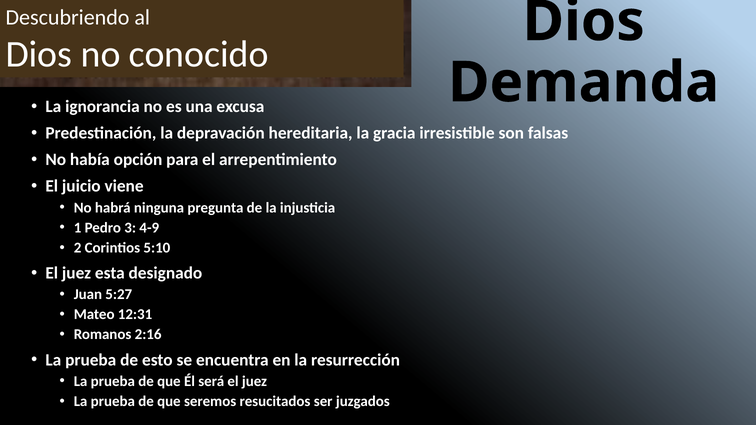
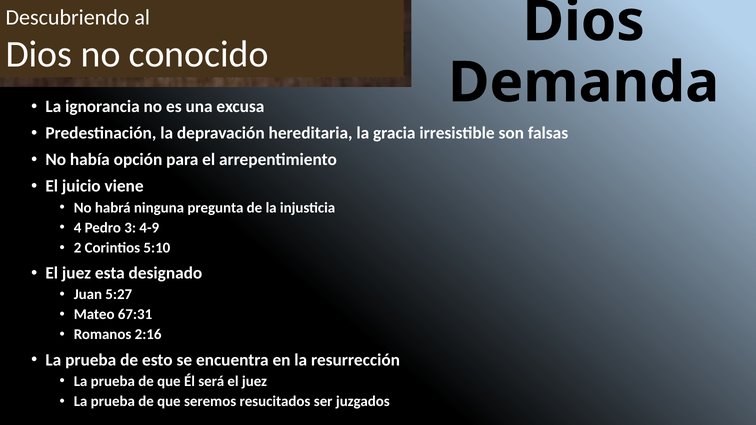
1: 1 -> 4
12:31: 12:31 -> 67:31
